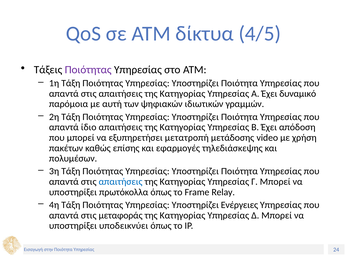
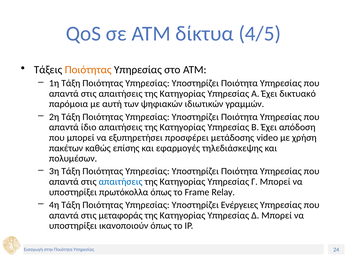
Ποιότητας at (88, 70) colour: purple -> orange
δυναμικό: δυναμικό -> δικτυακό
μετατροπή: μετατροπή -> προσφέρει
υποδεικνύει: υποδεικνύει -> ικανοποιούν
